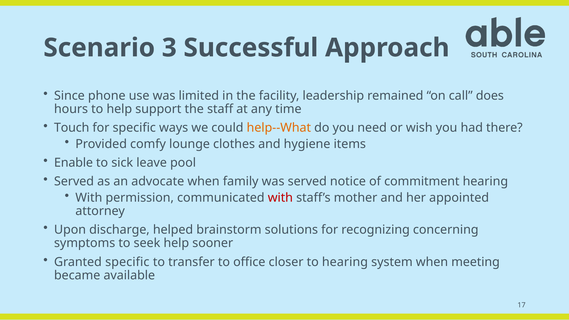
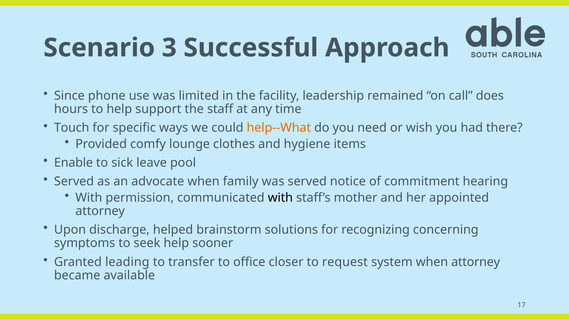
with at (280, 198) colour: red -> black
Granted specific: specific -> leading
to hearing: hearing -> request
when meeting: meeting -> attorney
